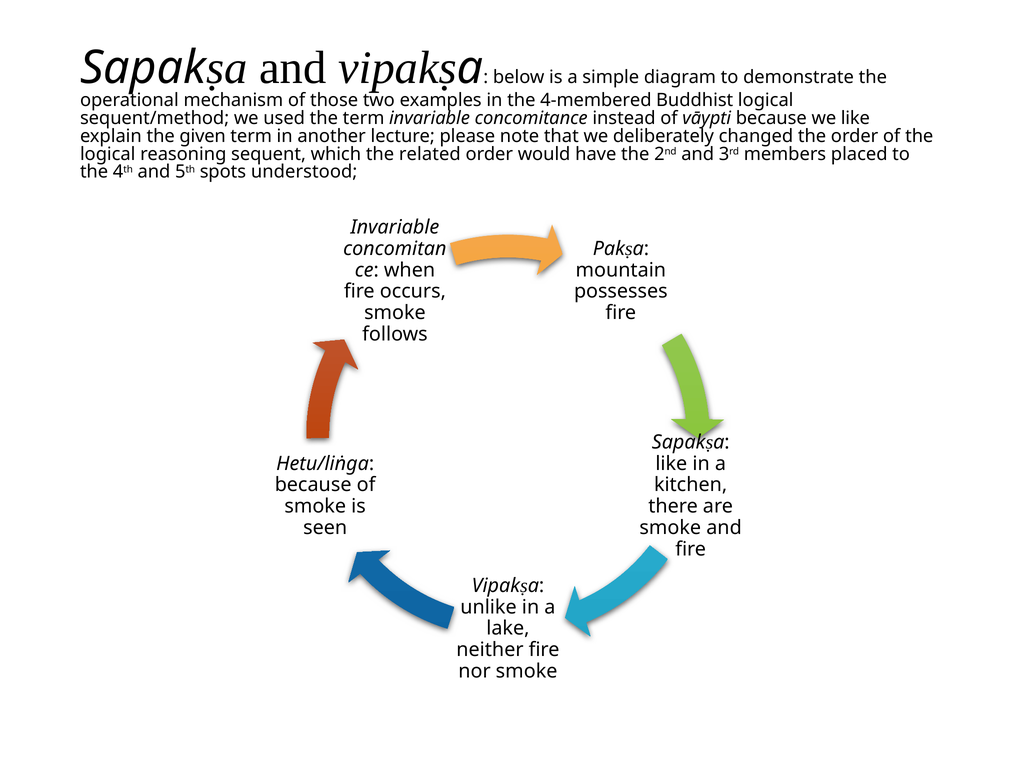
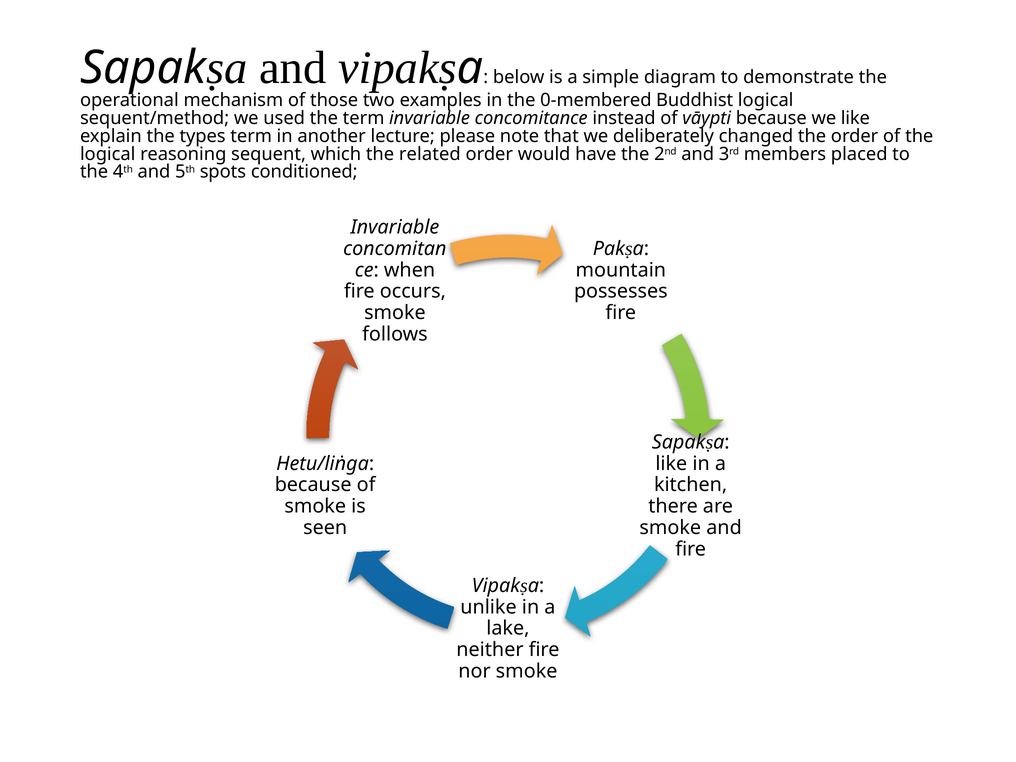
4-membered: 4-membered -> 0-membered
given: given -> types
understood: understood -> conditioned
